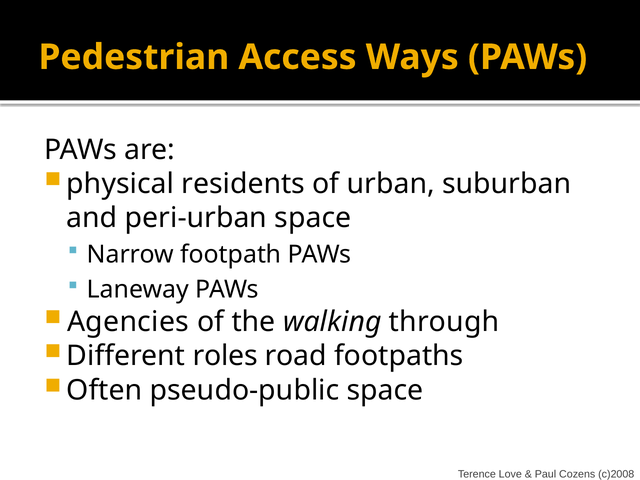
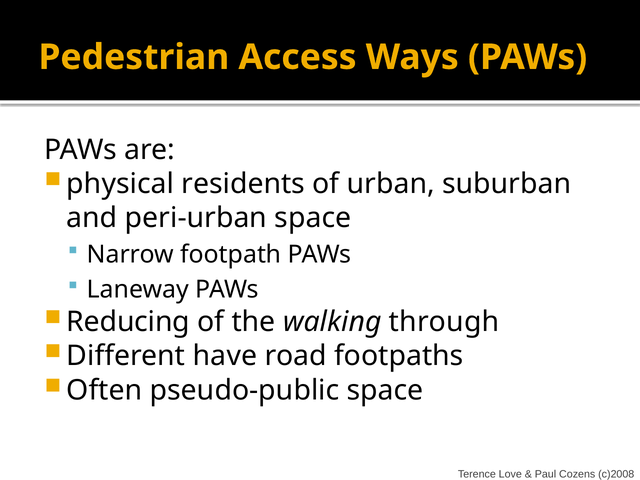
Agencies: Agencies -> Reducing
roles: roles -> have
